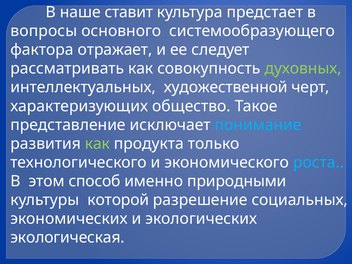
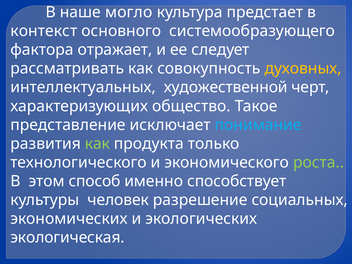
ставит: ставит -> могло
вопросы: вопросы -> контекст
духовных colour: light green -> yellow
роста colour: light blue -> light green
природными: природными -> способствует
которой: которой -> человек
